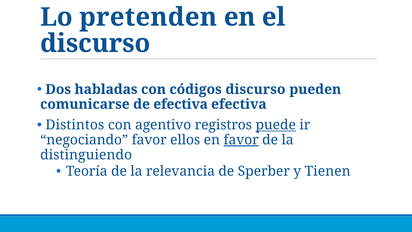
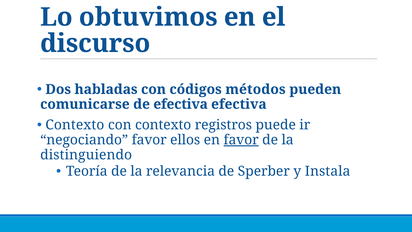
pretenden: pretenden -> obtuvimos
códigos discurso: discurso -> métodos
Distintos at (75, 125): Distintos -> Contexto
con agentivo: agentivo -> contexto
puede underline: present -> none
Tienen: Tienen -> Instala
